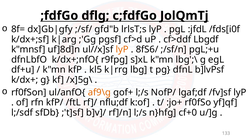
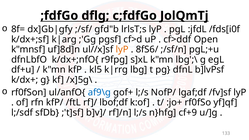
Lbgdf: Lbgdf -> Open
af9\g colour: orange -> blue
nflu;df: nflu;df -> lbof;df
cf+0: cf+0 -> cf+9
